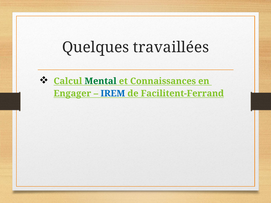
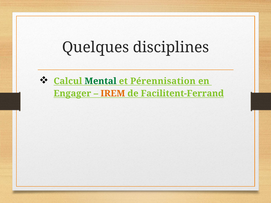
travaillées: travaillées -> disciplines
Connaissances: Connaissances -> Pérennisation
IREM colour: blue -> orange
